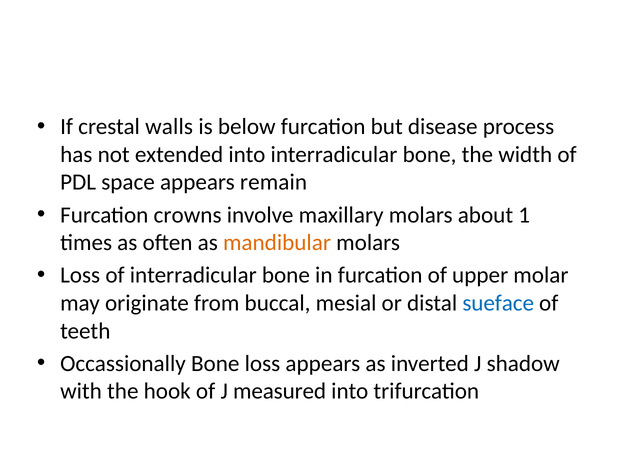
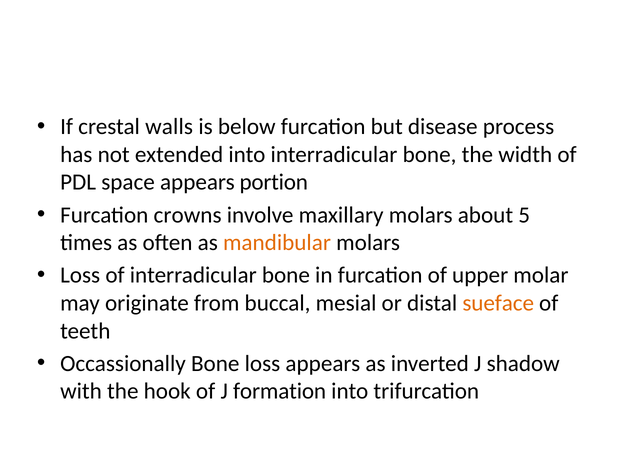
remain: remain -> portion
1: 1 -> 5
sueface colour: blue -> orange
measured: measured -> formation
